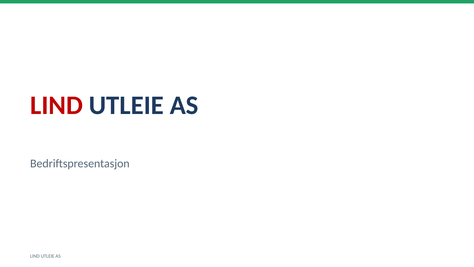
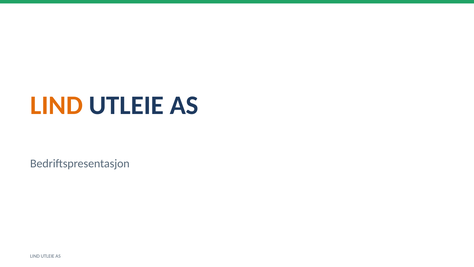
LIND at (57, 105) colour: red -> orange
